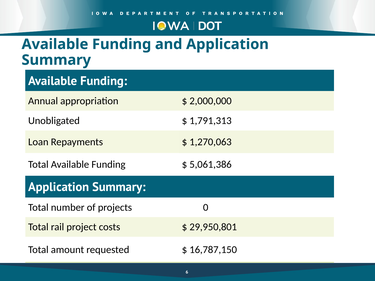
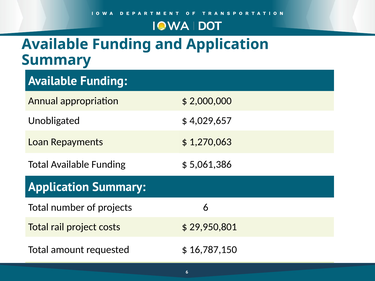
1,791,313: 1,791,313 -> 4,029,657
projects 0: 0 -> 6
